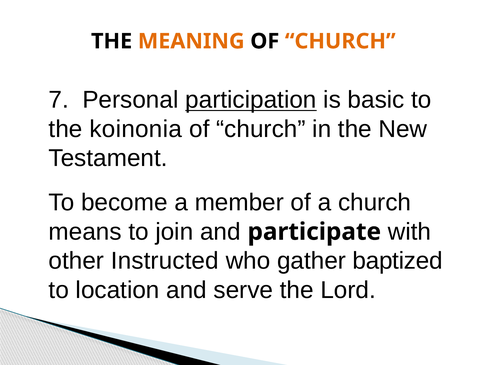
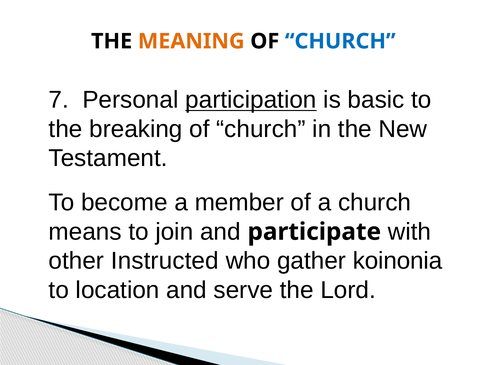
CHURCH at (340, 41) colour: orange -> blue
koinonia: koinonia -> breaking
baptized: baptized -> koinonia
